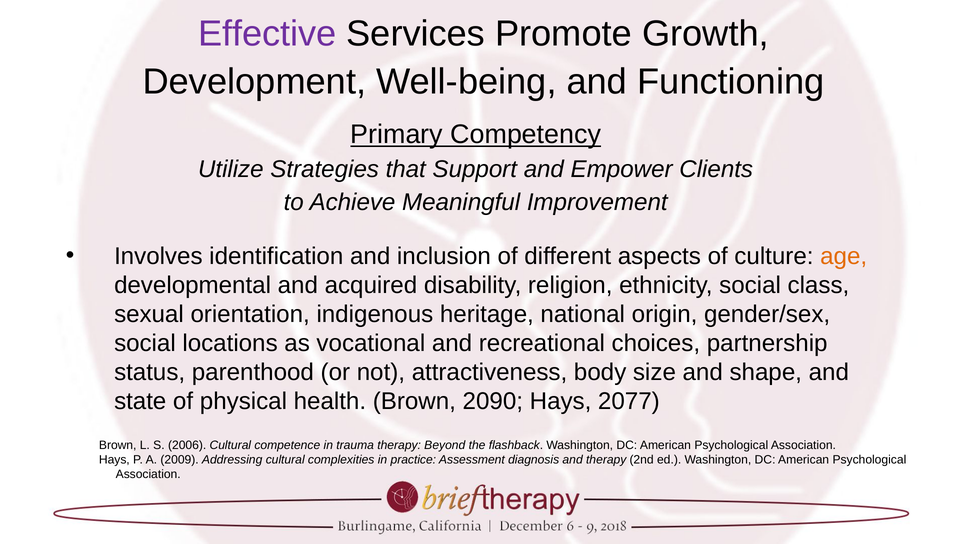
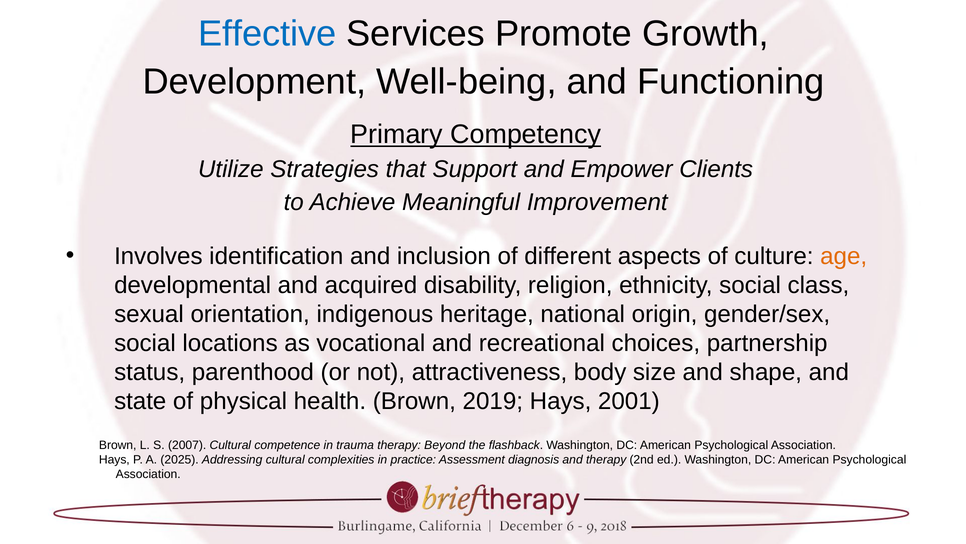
Effective colour: purple -> blue
2090: 2090 -> 2019
2077: 2077 -> 2001
2006: 2006 -> 2007
2009: 2009 -> 2025
